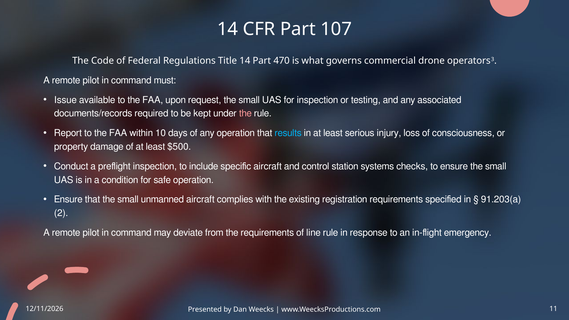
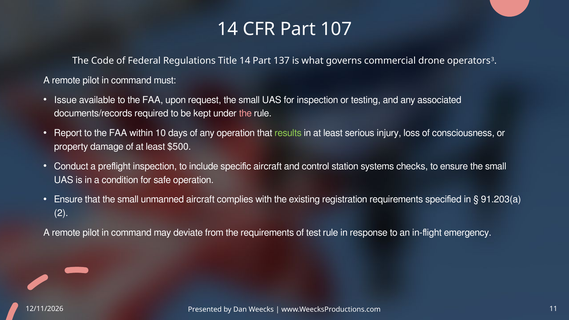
470: 470 -> 137
results colour: light blue -> light green
line: line -> test
